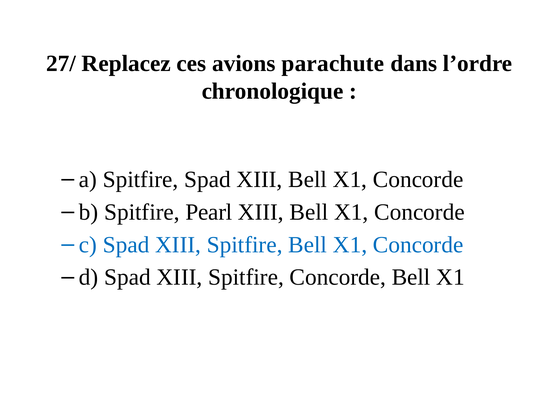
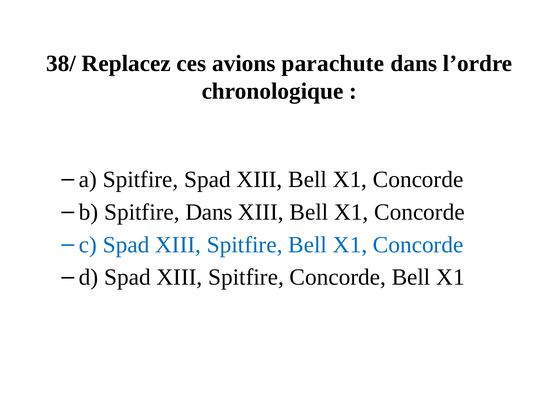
27/: 27/ -> 38/
Spitfire Pearl: Pearl -> Dans
